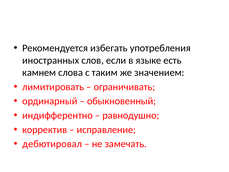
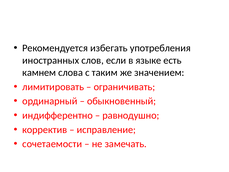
дебютировал: дебютировал -> сочетаемости
